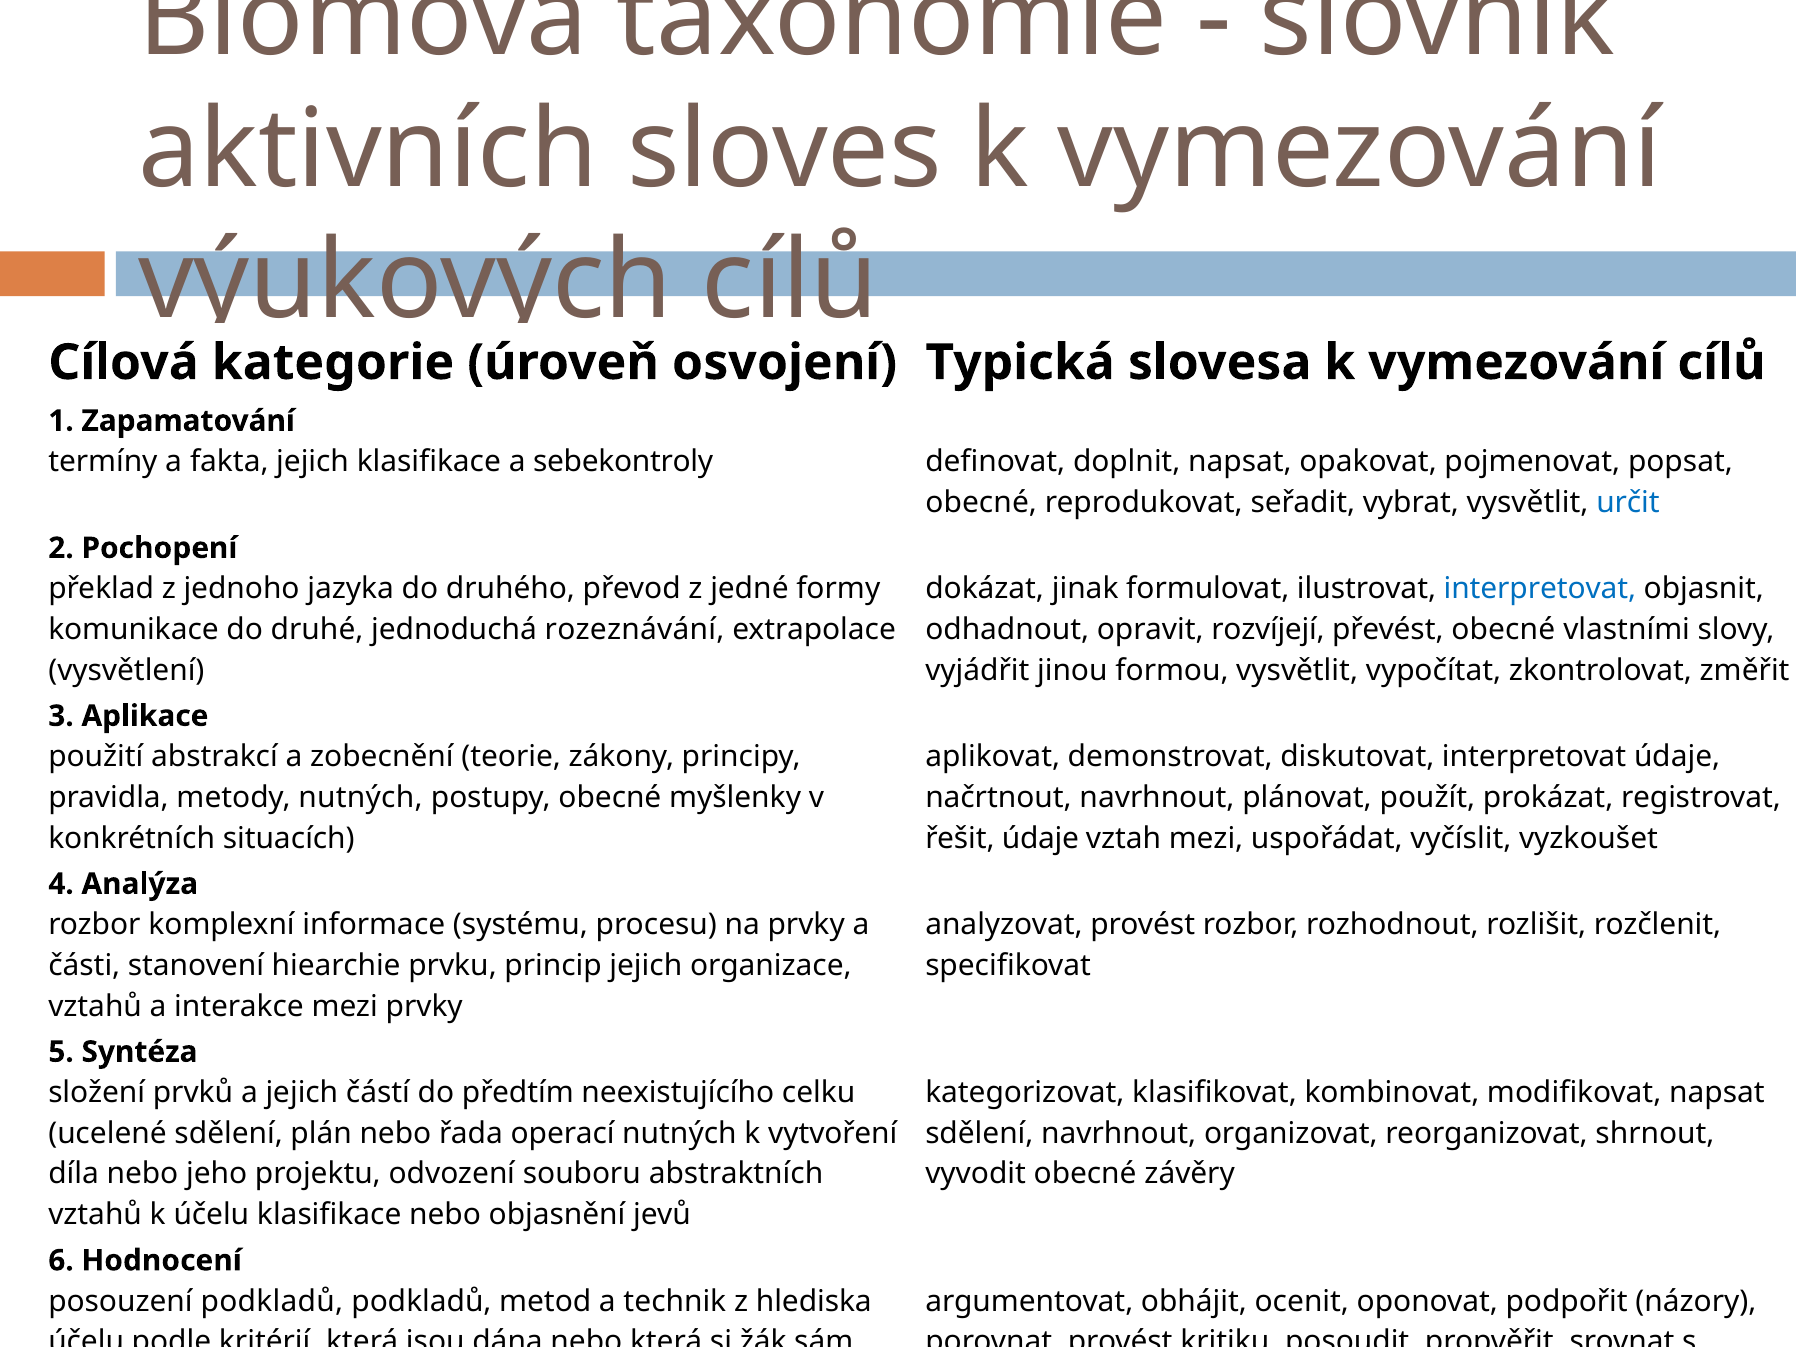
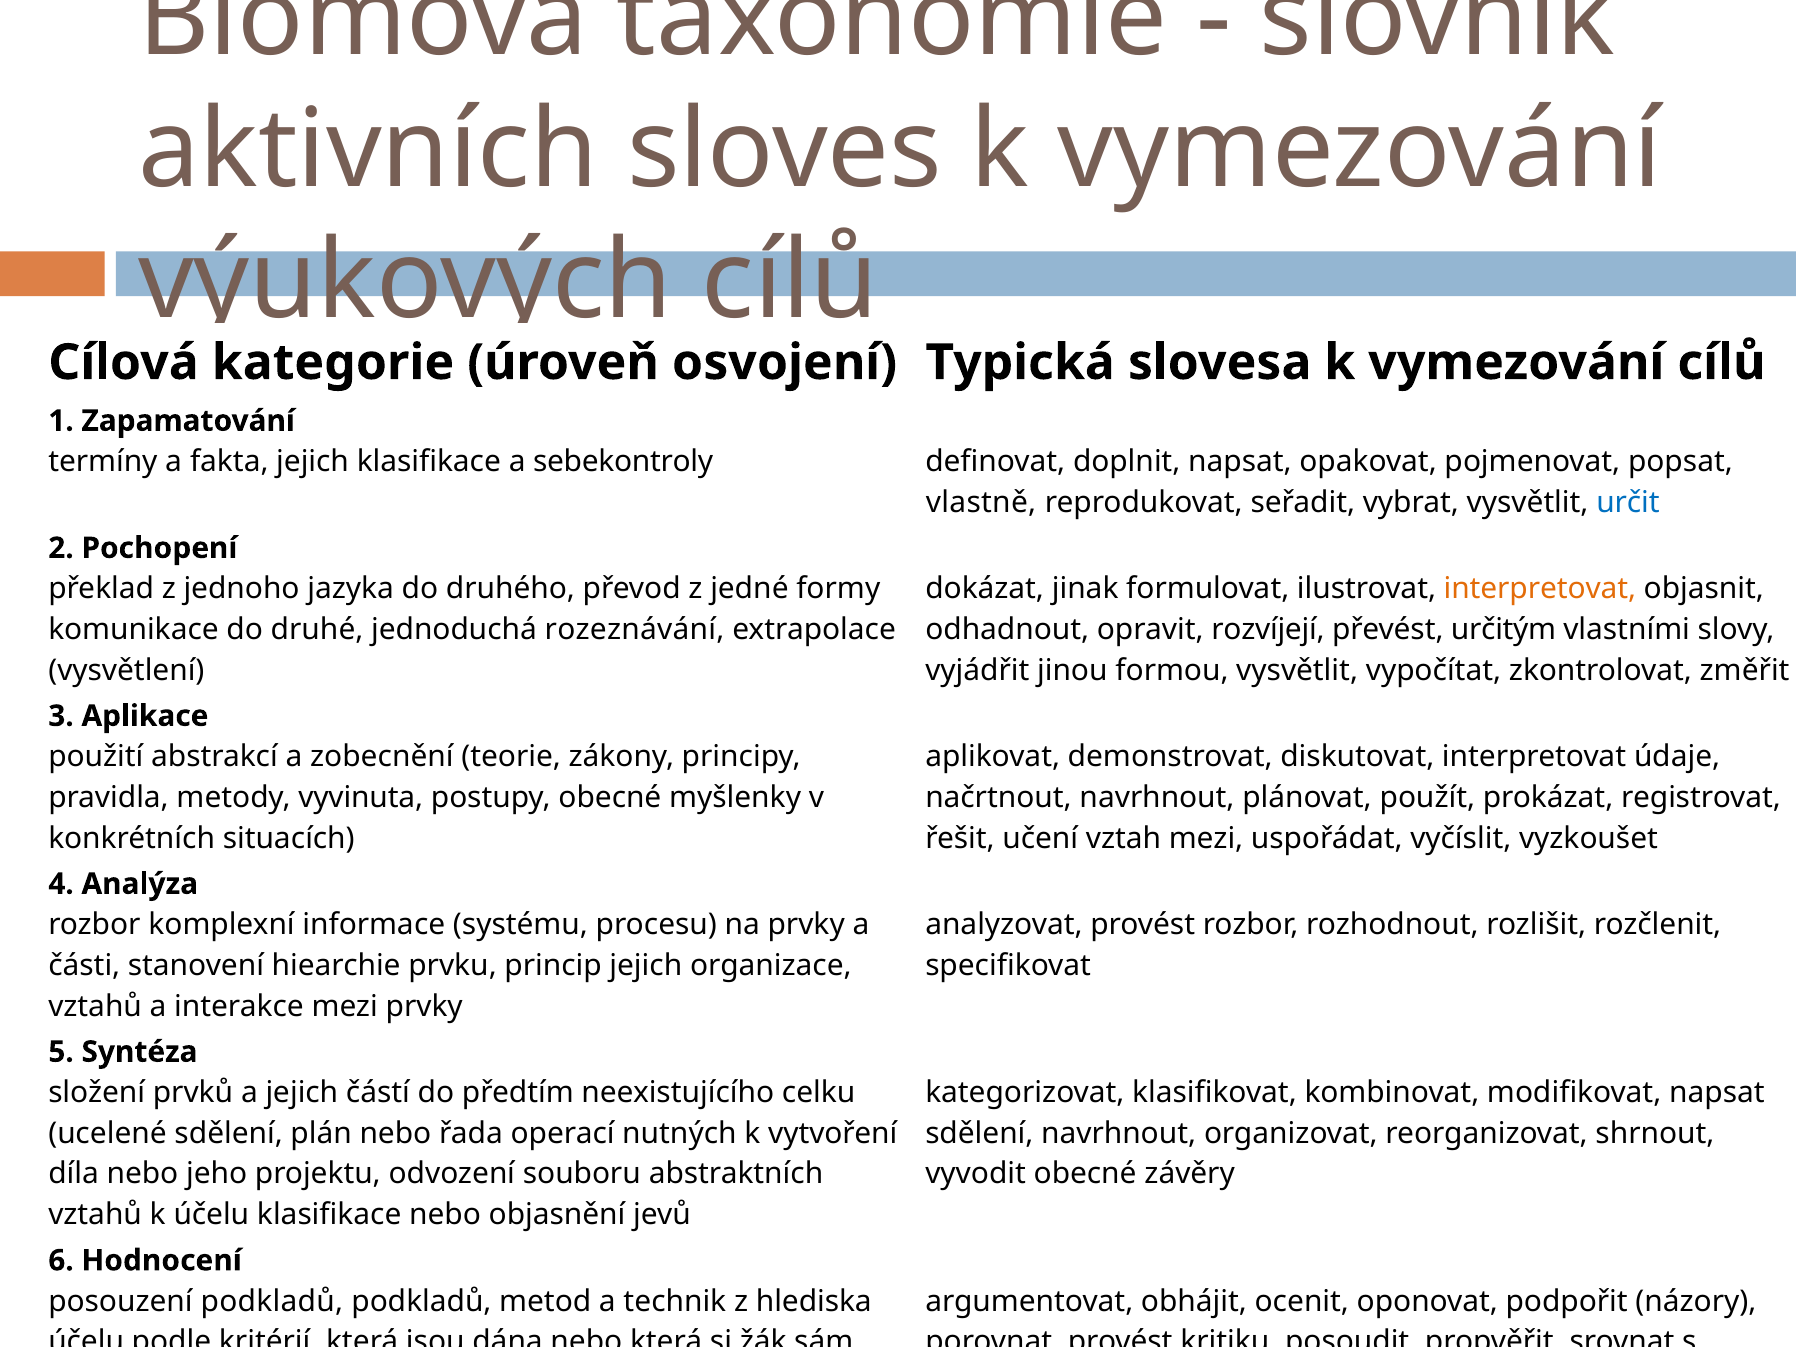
obecné at (981, 502): obecné -> vlastně
interpretovat at (1540, 589) colour: blue -> orange
převést obecné: obecné -> určitým
metody nutných: nutných -> vyvinuta
řešit údaje: údaje -> učení
